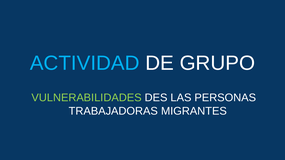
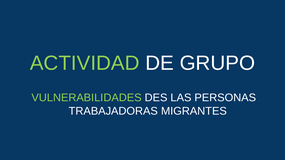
ACTIVIDAD colour: light blue -> light green
